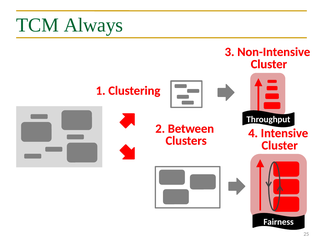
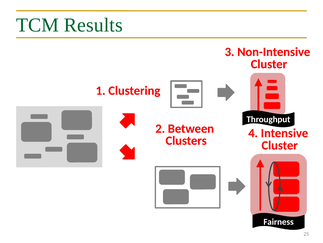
Always: Always -> Results
